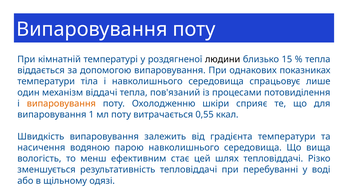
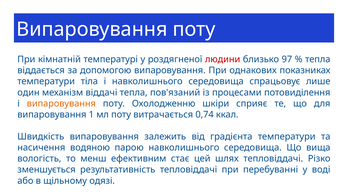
людини colour: black -> red
15: 15 -> 97
0,55: 0,55 -> 0,74
